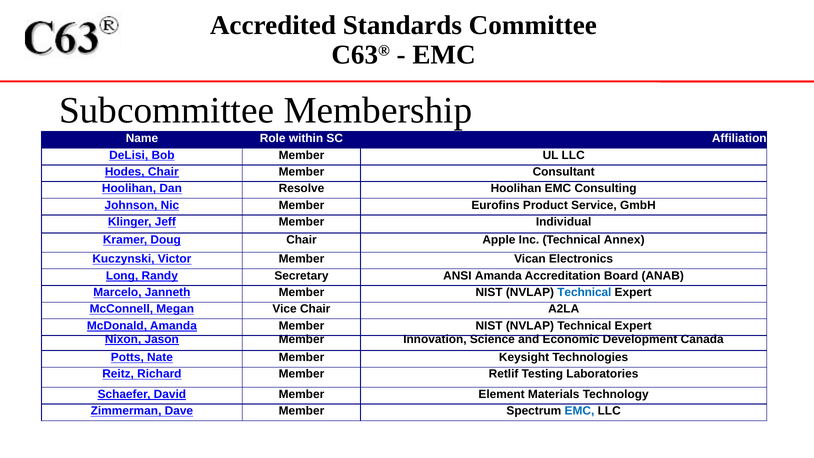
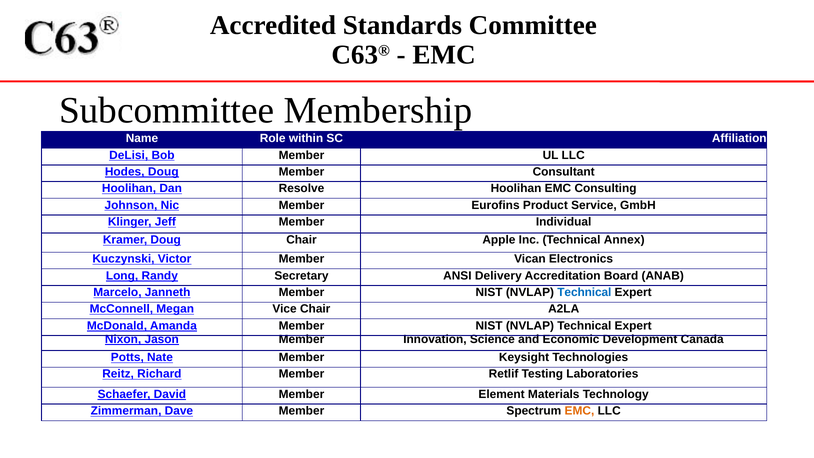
Hodes Chair: Chair -> Doug
ANSI Amanda: Amanda -> Delivery
EMC at (579, 411) colour: blue -> orange
